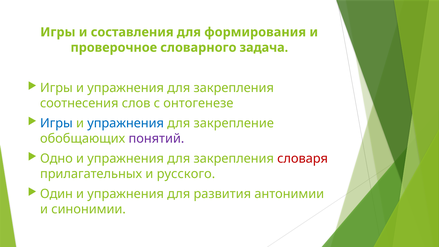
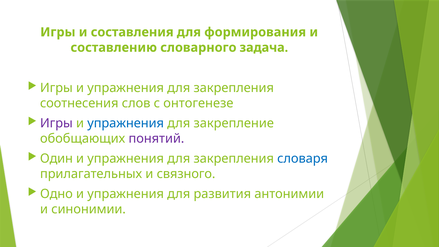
проверочное: проверочное -> составлению
Игры at (56, 123) colour: blue -> purple
Одно: Одно -> Один
словаря colour: red -> blue
русского: русского -> связного
Один: Один -> Одно
